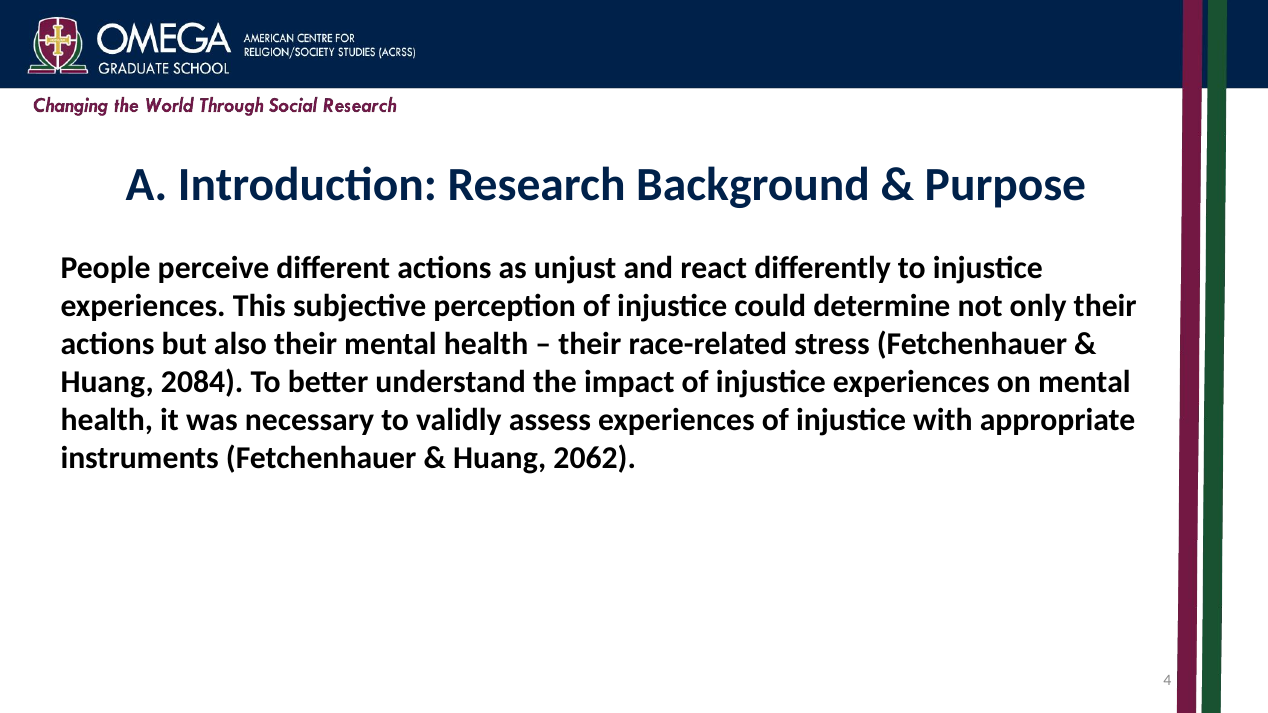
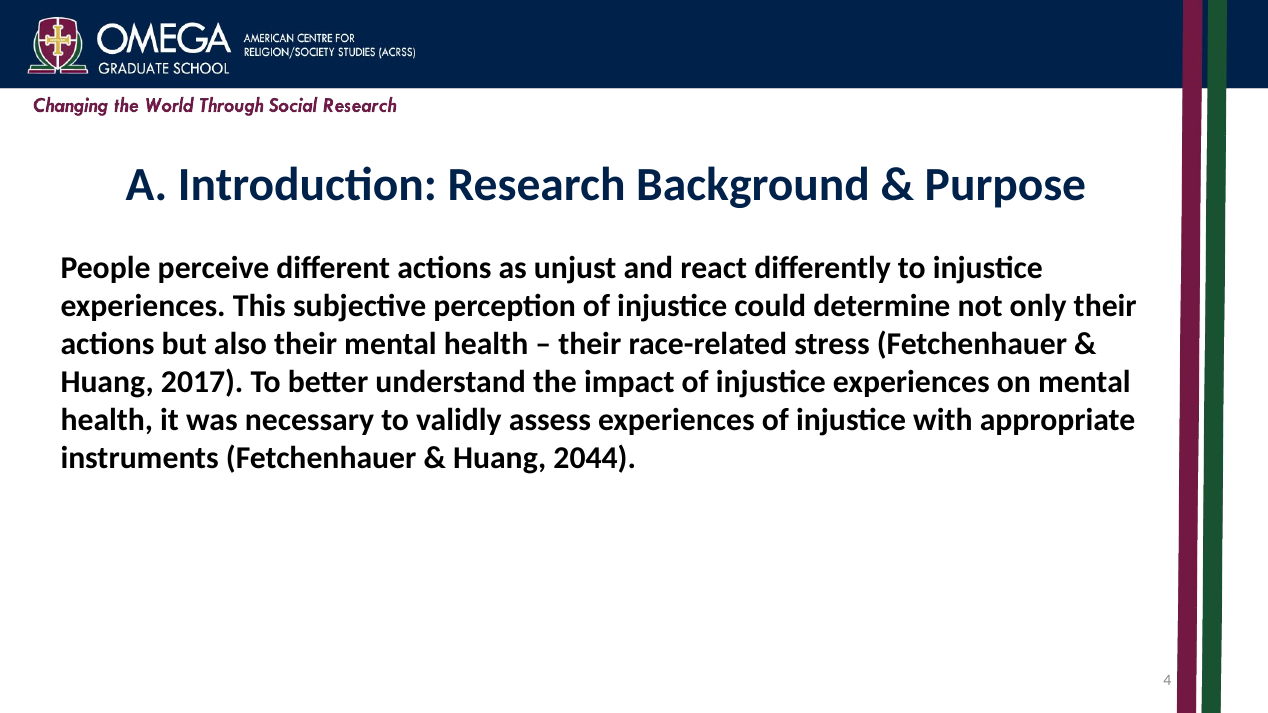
2084: 2084 -> 2017
2062: 2062 -> 2044
